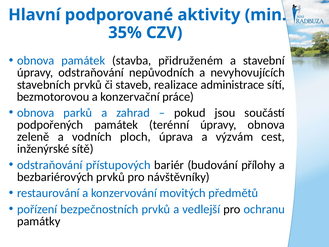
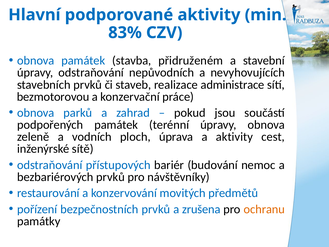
35%: 35% -> 83%
a výzvám: výzvám -> aktivity
přílohy: přílohy -> nemoc
vedlejší: vedlejší -> zrušena
ochranu colour: blue -> orange
